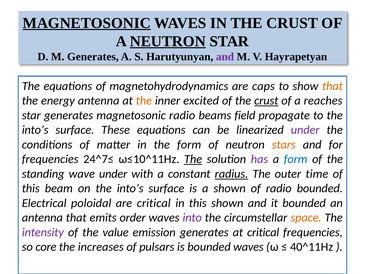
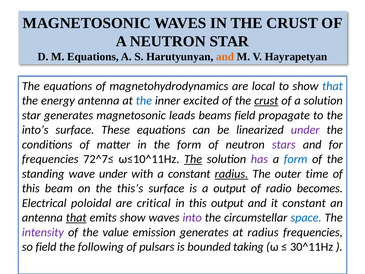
MAGNETOSONIC at (87, 23) underline: present -> none
NEUTRON at (168, 41) underline: present -> none
M Generates: Generates -> Equations
and at (225, 57) colour: purple -> orange
caps: caps -> local
that at (332, 86) colour: orange -> blue
the at (144, 101) colour: orange -> blue
a reaches: reaches -> solution
magnetosonic radio: radio -> leads
stars colour: orange -> purple
24^7≤: 24^7≤ -> 72^7≤
on the into’s: into’s -> this’s
a shown: shown -> output
radio bounded: bounded -> becomes
this shown: shown -> output
it bounded: bounded -> constant
that at (76, 217) underline: none -> present
emits order: order -> show
space colour: orange -> blue
at critical: critical -> radius
so core: core -> field
increases: increases -> following
bounded waves: waves -> taking
40^11Hz: 40^11Hz -> 30^11Hz
